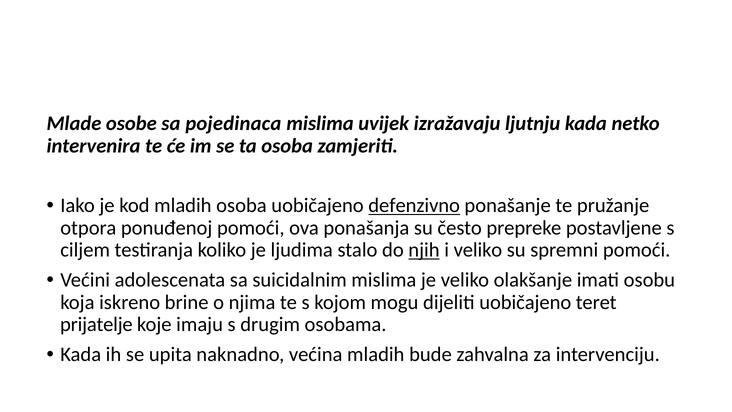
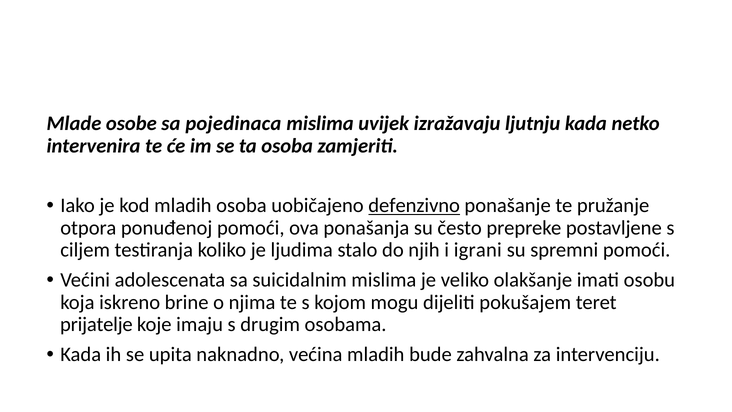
njih underline: present -> none
i veliko: veliko -> igrani
dijeliti uobičajeno: uobičajeno -> pokušajem
